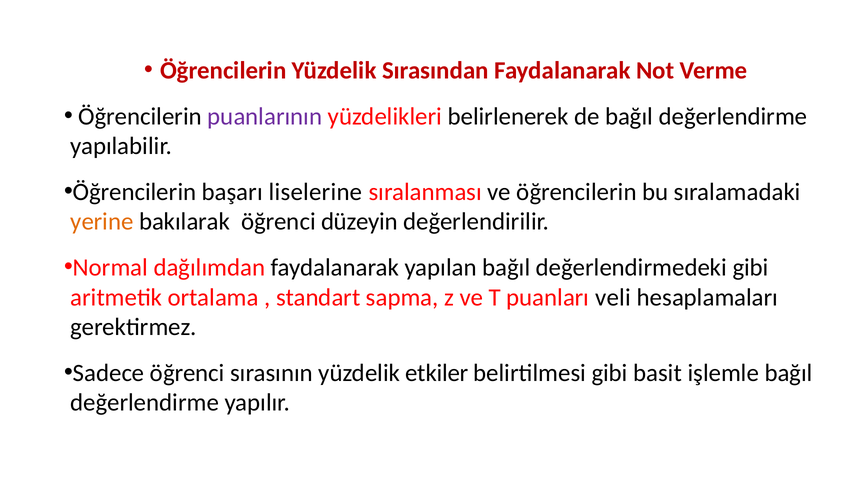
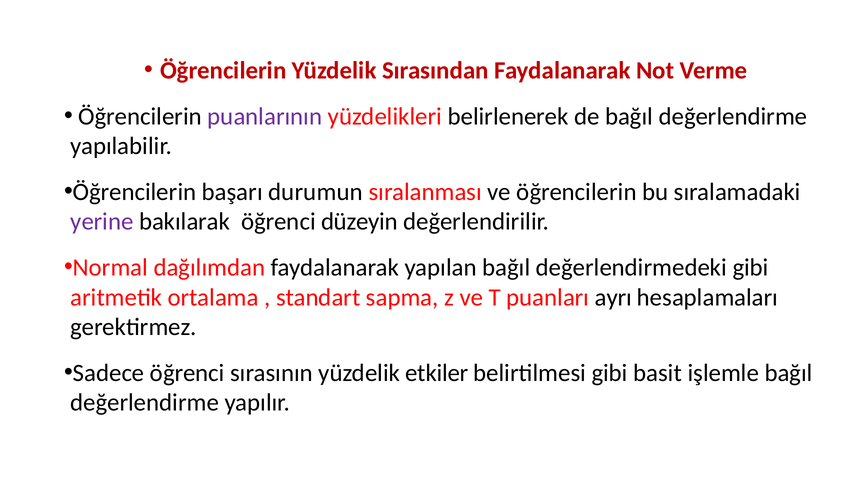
liselerine: liselerine -> durumun
yerine colour: orange -> purple
veli: veli -> ayrı
